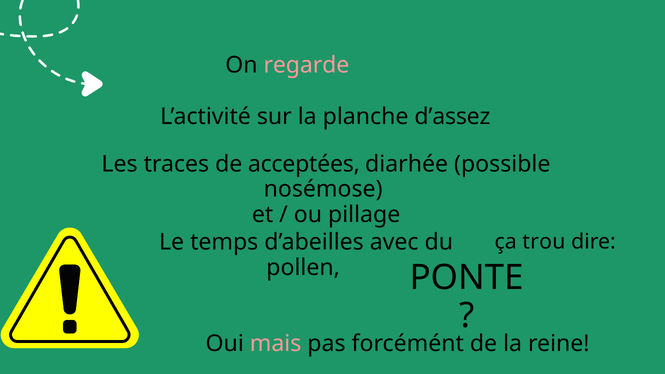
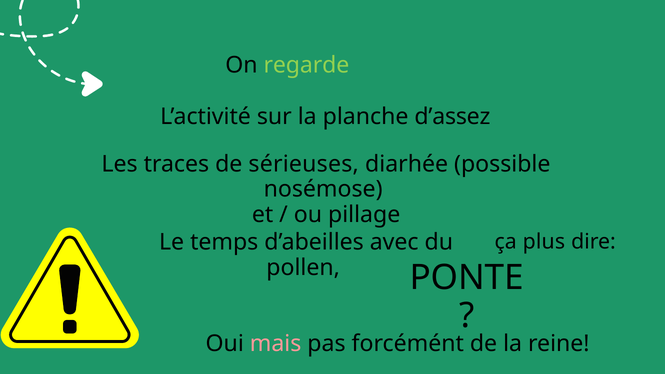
regarde colour: pink -> light green
acceptées: acceptées -> sérieuses
trou: trou -> plus
